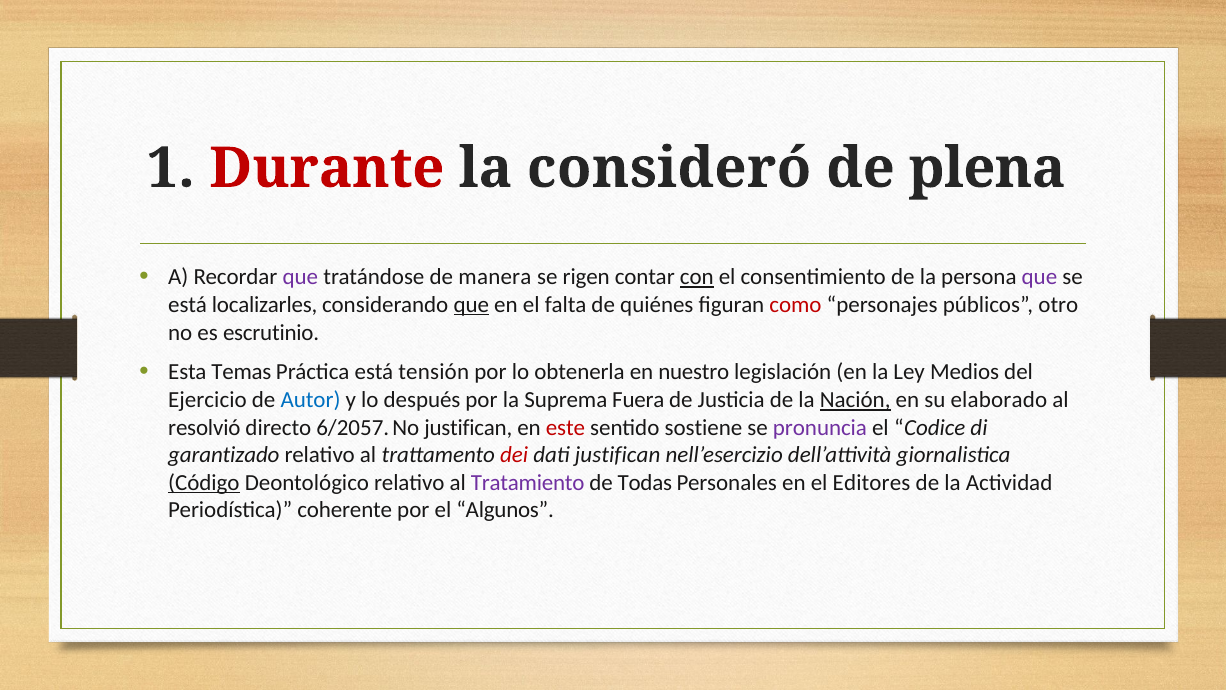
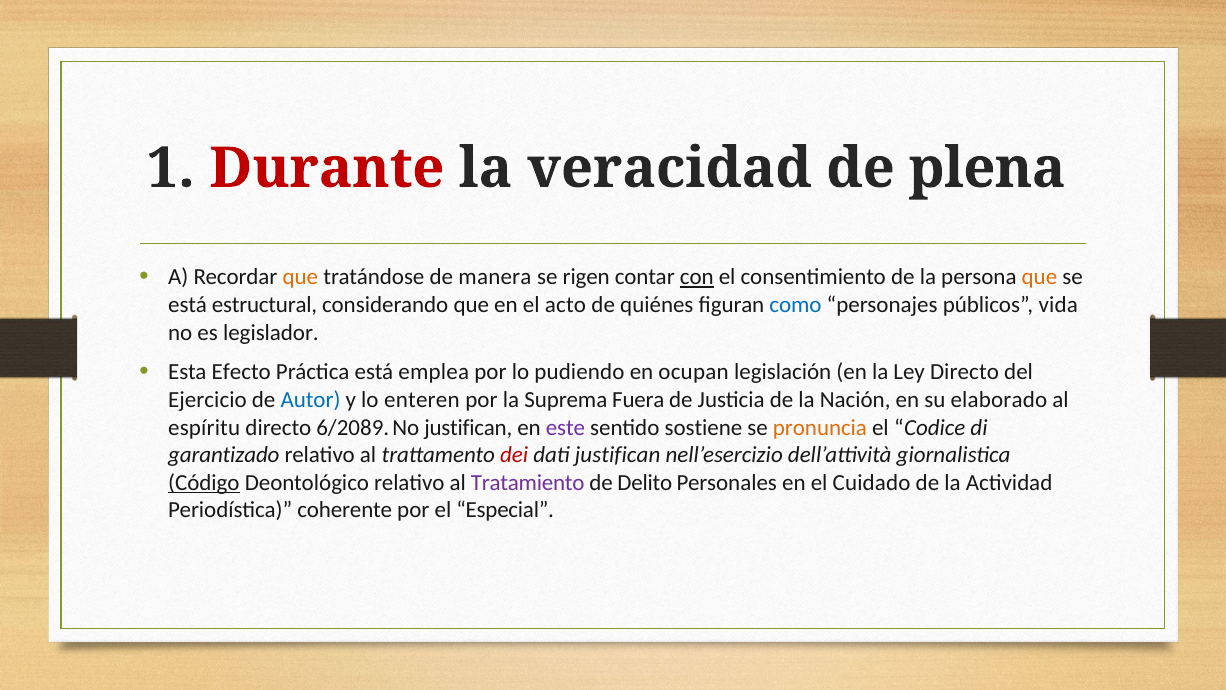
consideró: consideró -> veracidad
que at (300, 277) colour: purple -> orange
que at (1039, 277) colour: purple -> orange
localizarles: localizarles -> estructural
que at (471, 305) underline: present -> none
falta: falta -> acto
como colour: red -> blue
otro: otro -> vida
escrutinio: escrutinio -> legislador
Temas: Temas -> Efecto
tensión: tensión -> emplea
obtenerla: obtenerla -> pudiendo
nuestro: nuestro -> ocupan
Ley Medios: Medios -> Directo
después: después -> enteren
Nación underline: present -> none
resolvió: resolvió -> espíritu
6/2057: 6/2057 -> 6/2089
este colour: red -> purple
pronuncia colour: purple -> orange
Todas: Todas -> Delito
Editores: Editores -> Cuidado
Algunos: Algunos -> Especial
